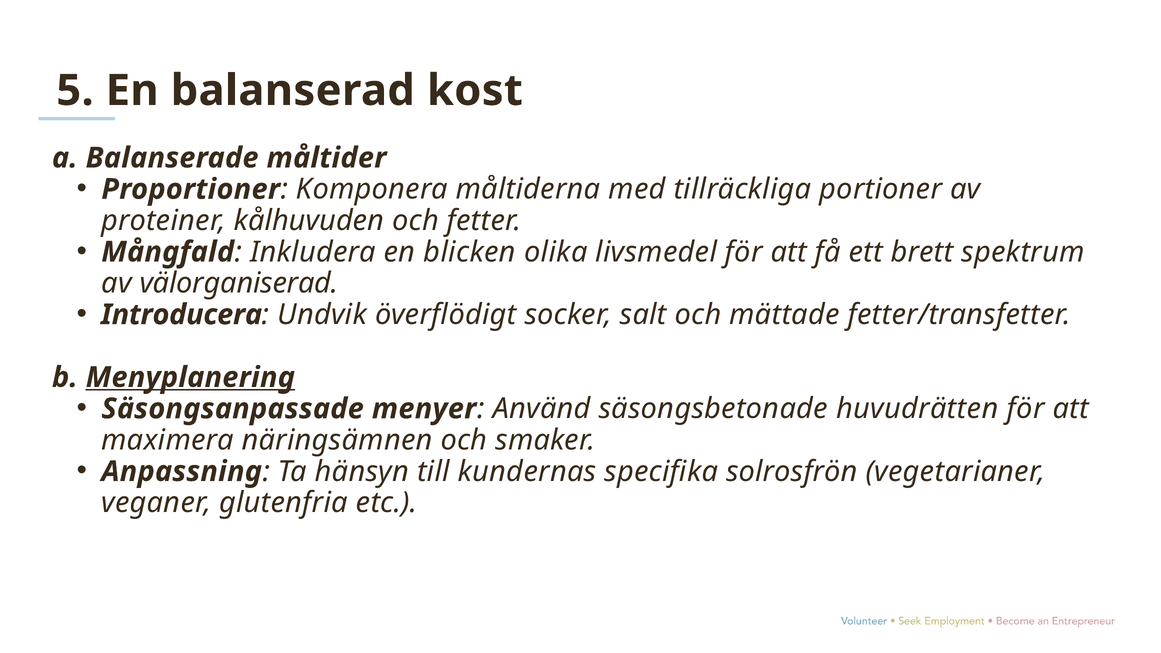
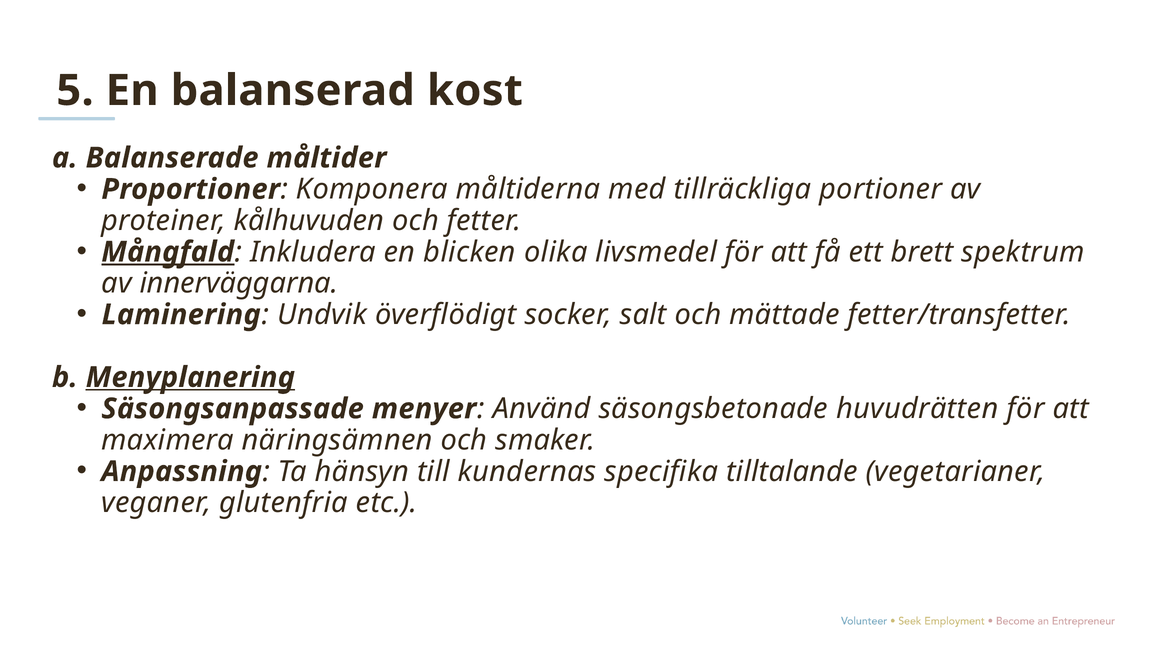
Mångfald underline: none -> present
välorganiserad: välorganiserad -> innerväggarna
Introducera: Introducera -> Laminering
solrosfrön: solrosfrön -> tilltalande
